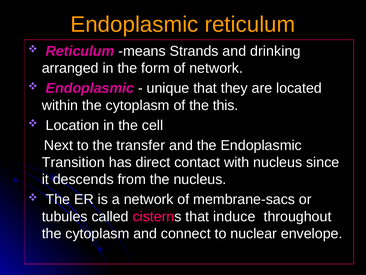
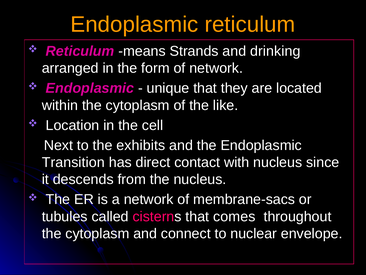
this: this -> like
transfer: transfer -> exhibits
induce: induce -> comes
